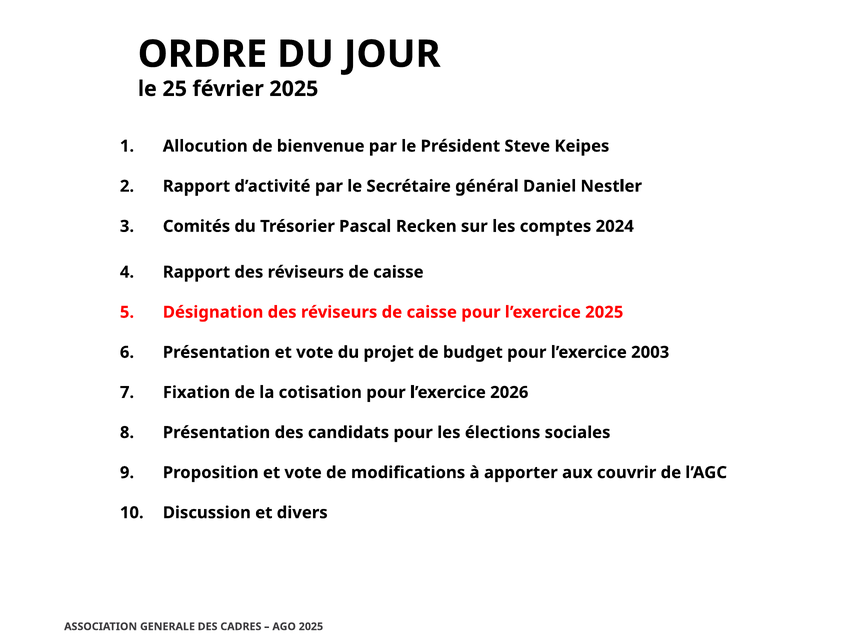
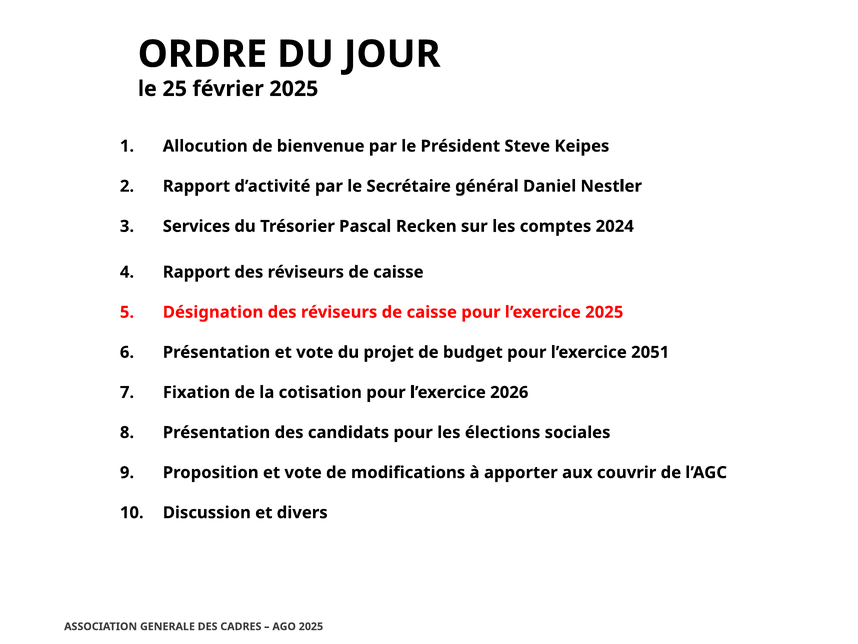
Comités: Comités -> Services
2003: 2003 -> 2051
